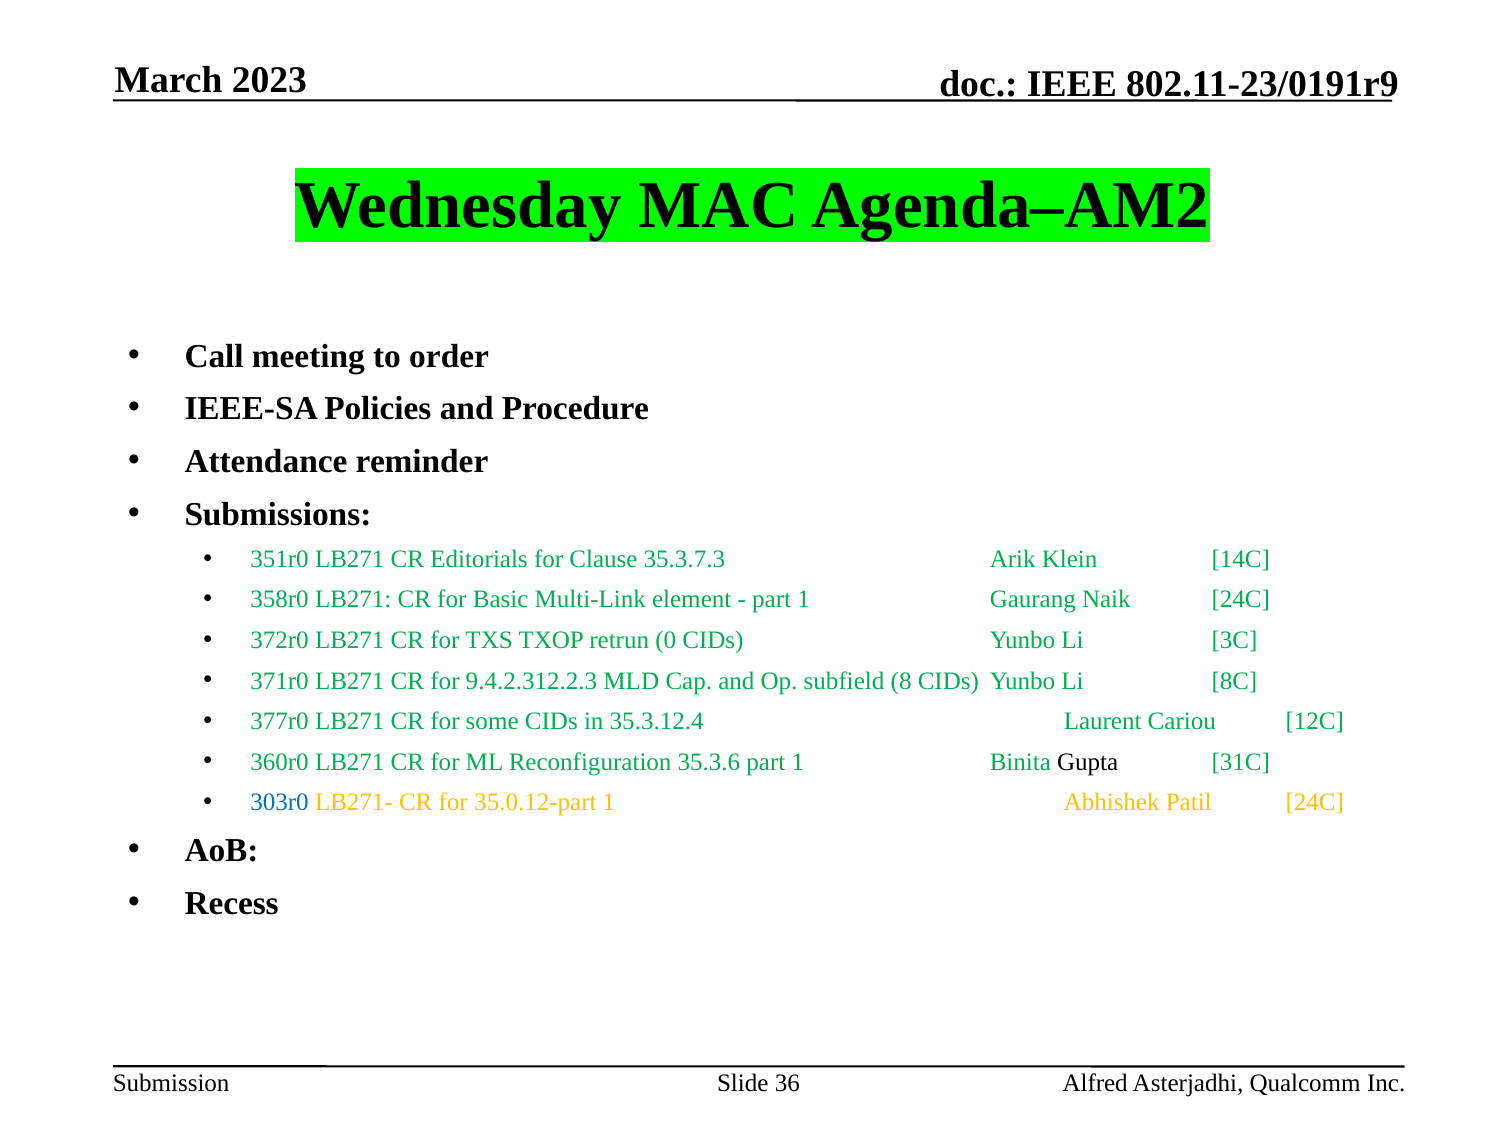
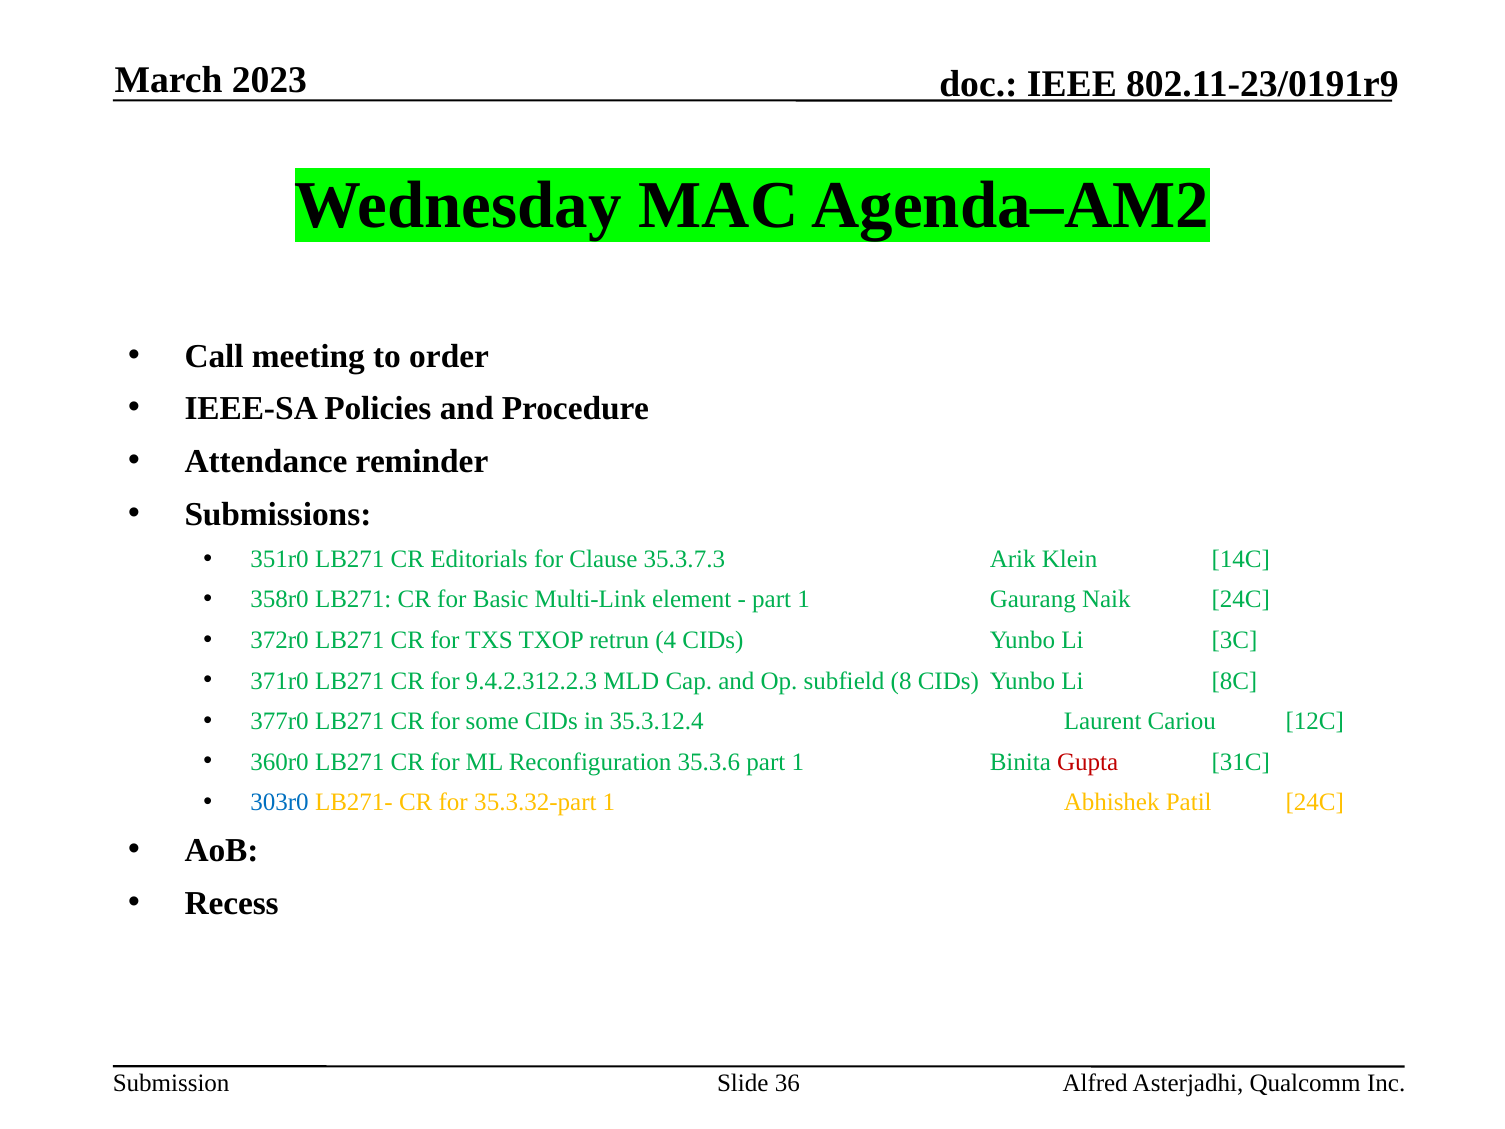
0: 0 -> 4
Gupta colour: black -> red
35.0.12-part: 35.0.12-part -> 35.3.32-part
